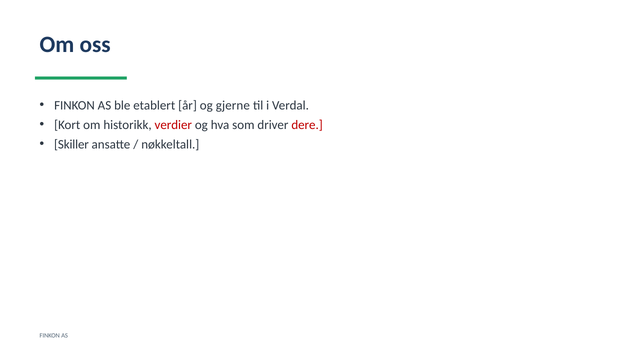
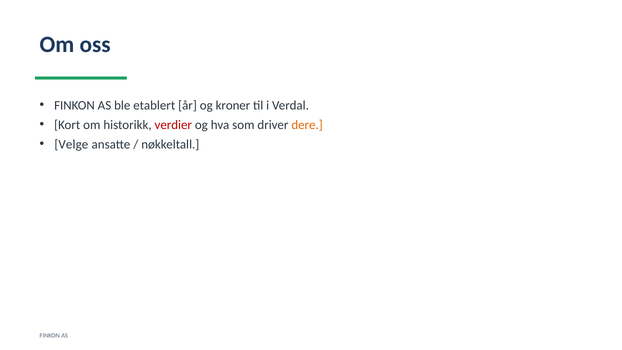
gjerne: gjerne -> kroner
dere colour: red -> orange
Skiller: Skiller -> Velge
